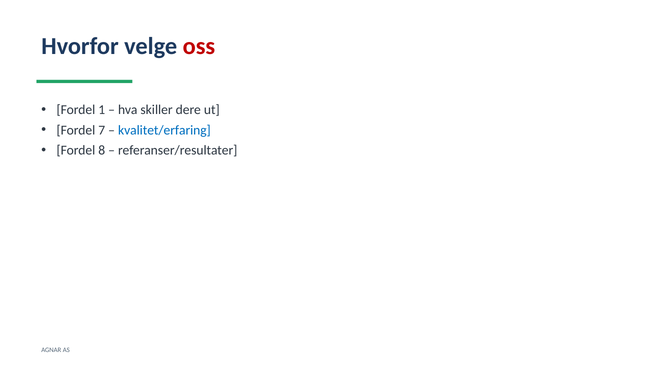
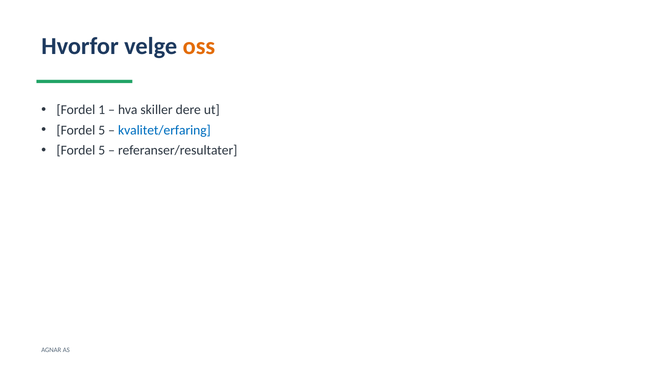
oss colour: red -> orange
7 at (102, 130): 7 -> 5
8 at (102, 151): 8 -> 5
